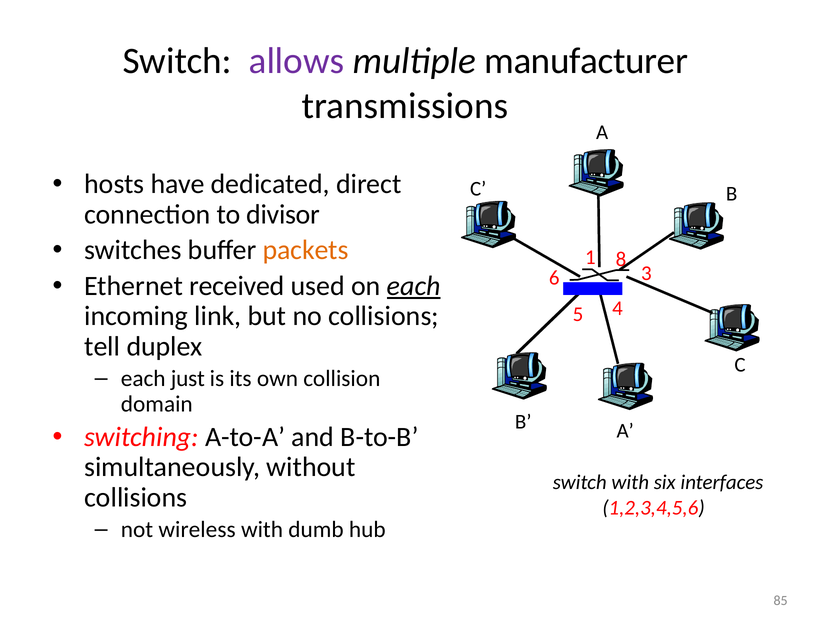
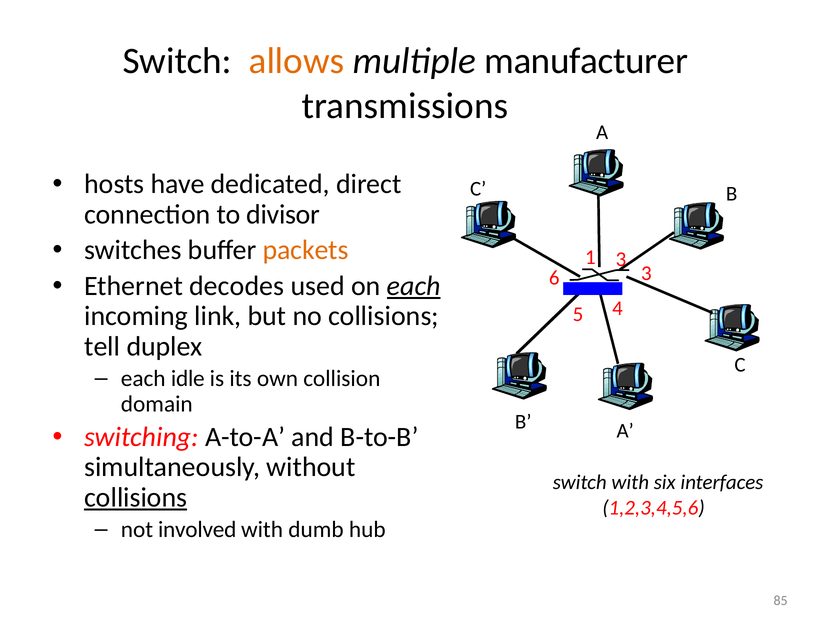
allows colour: purple -> orange
1 8: 8 -> 3
received: received -> decodes
just: just -> idle
collisions at (136, 497) underline: none -> present
wireless: wireless -> involved
